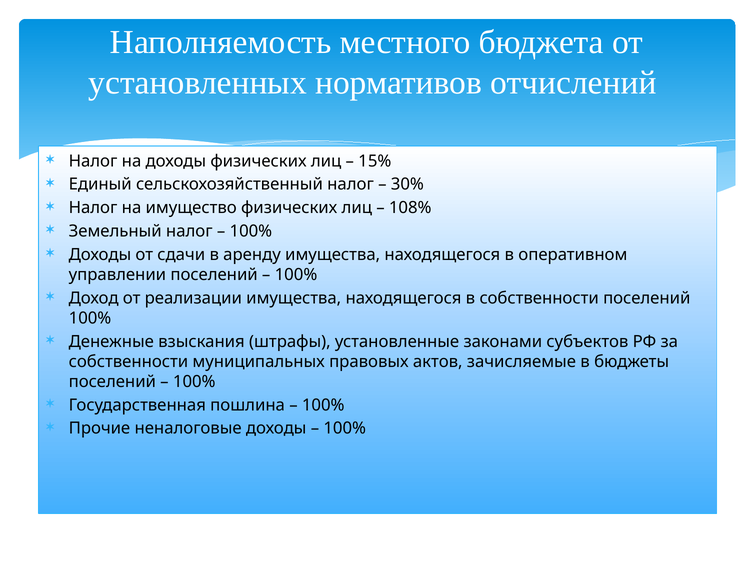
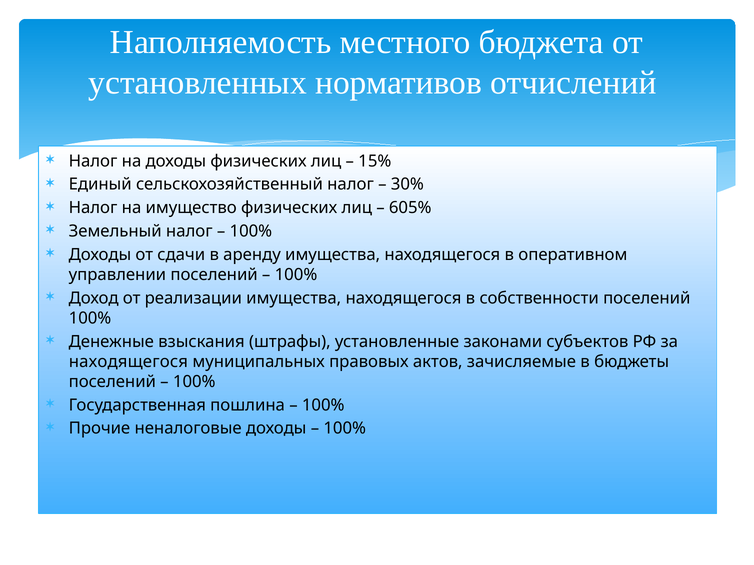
108%: 108% -> 605%
собственности at (128, 362): собственности -> находящегося
